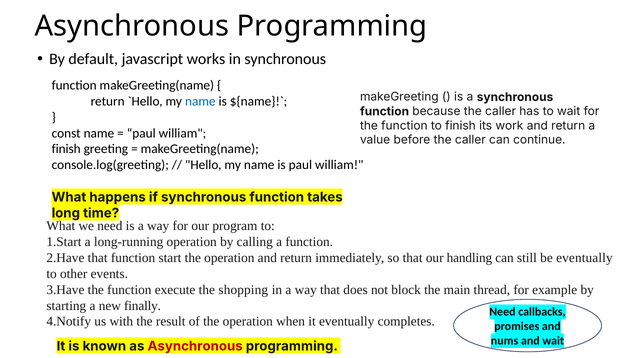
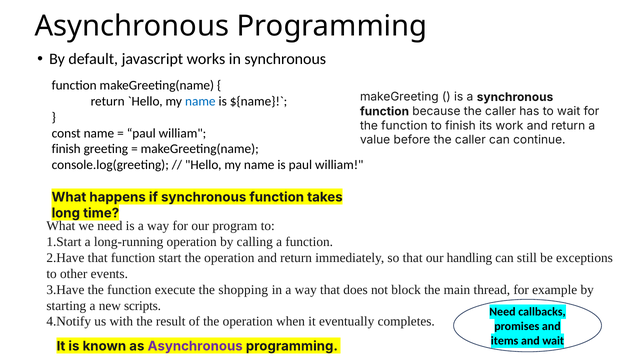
be eventually: eventually -> exceptions
finally: finally -> scripts
nums: nums -> items
Asynchronous at (195, 346) colour: red -> purple
